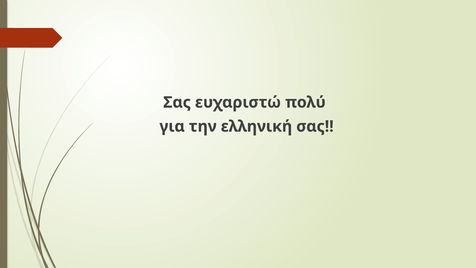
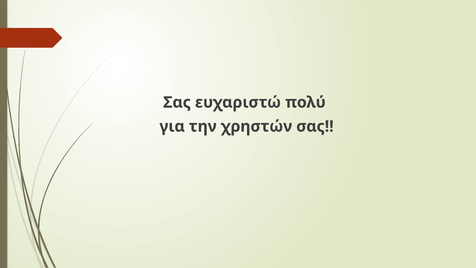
ελληνική: ελληνική -> χρηστών
